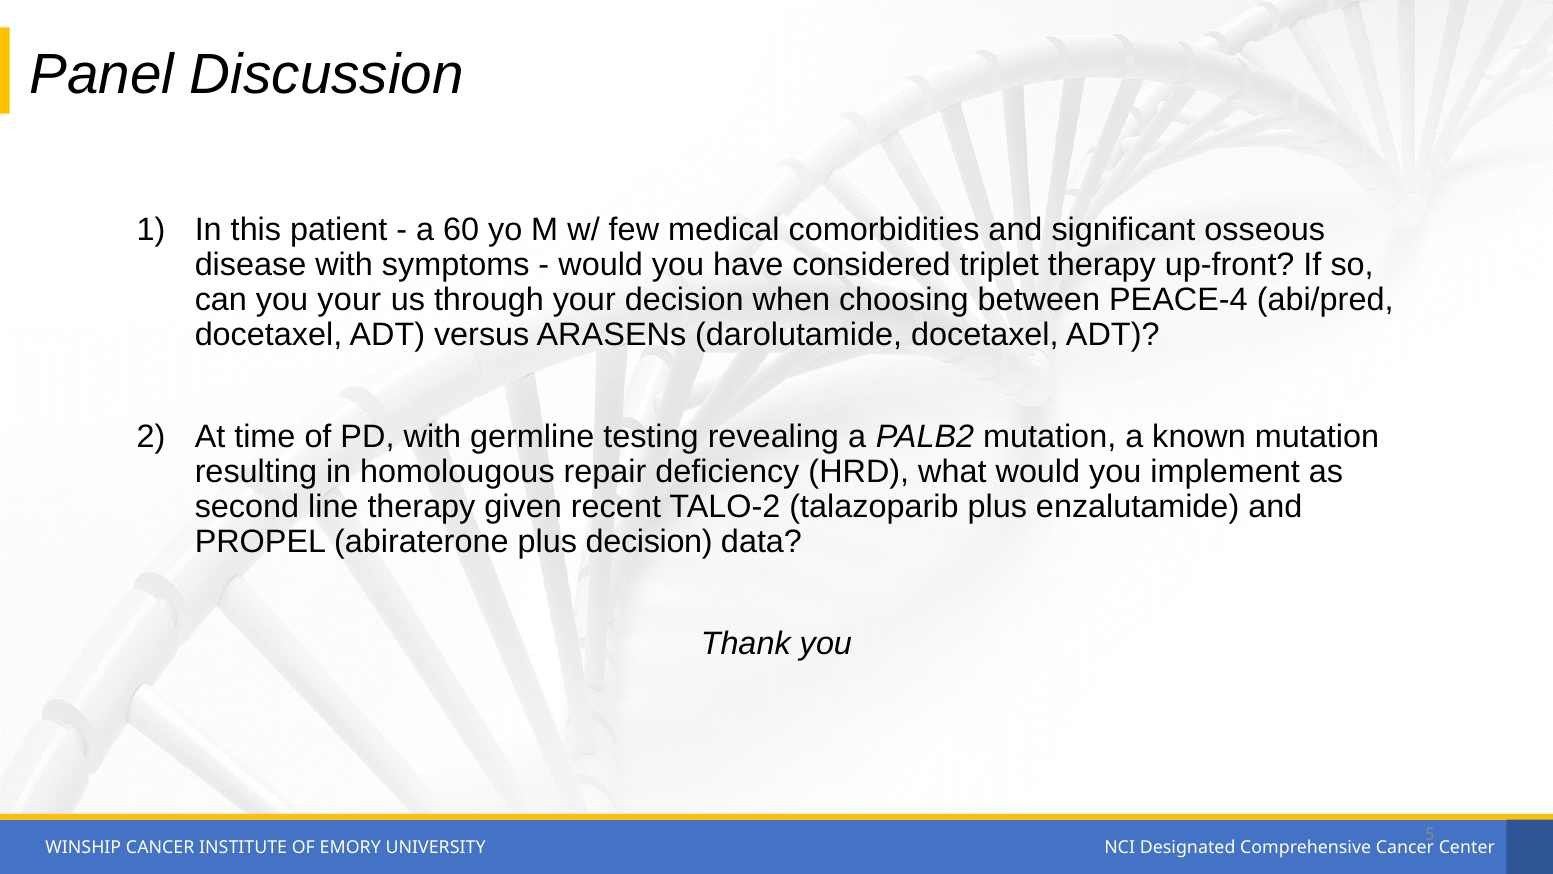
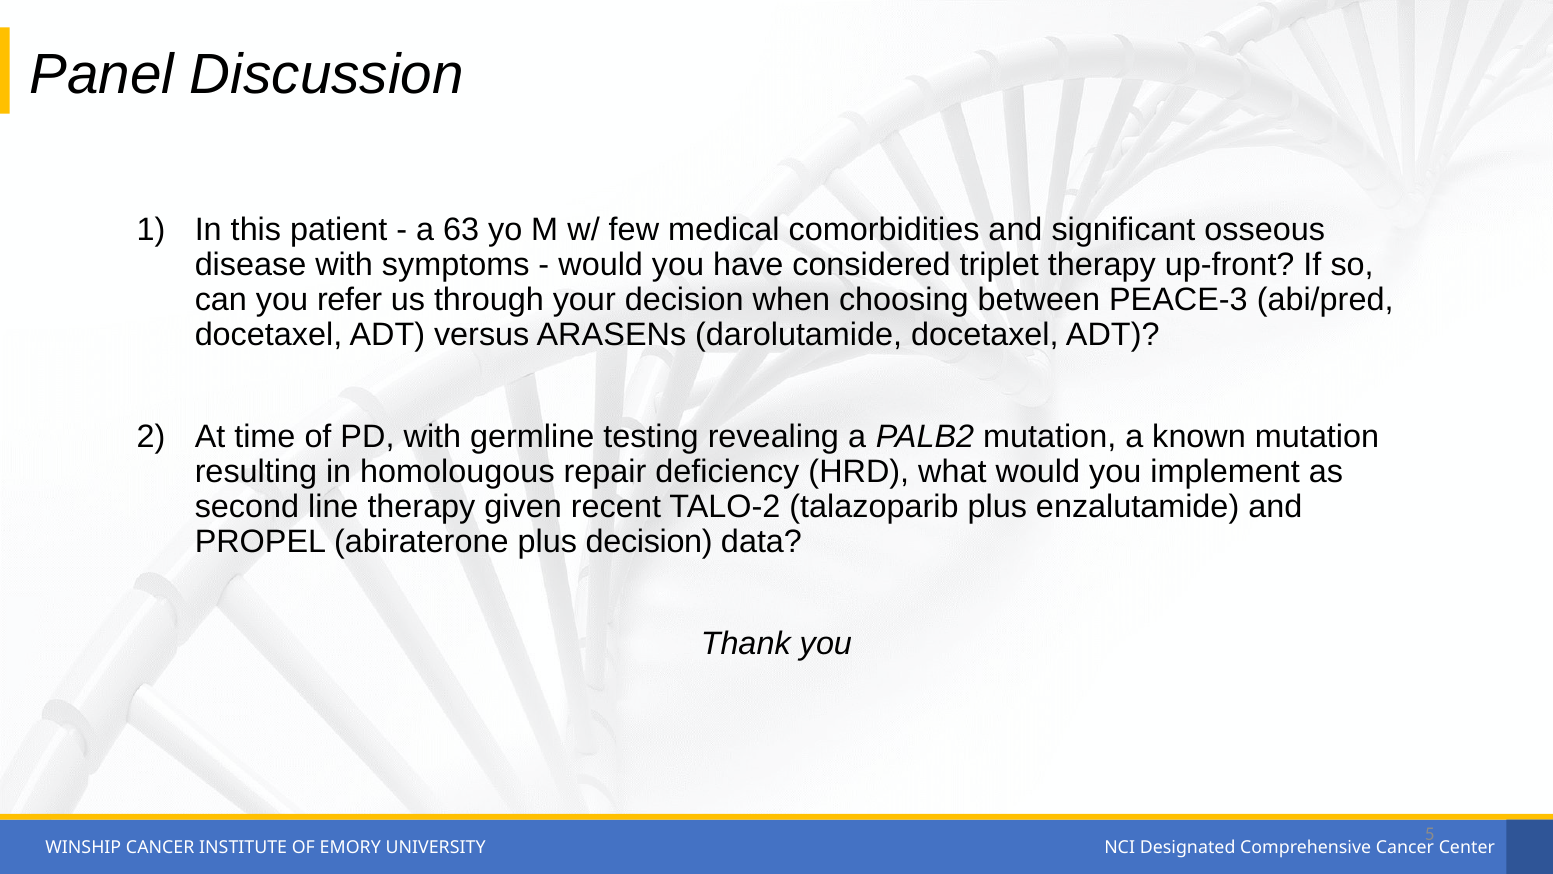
60: 60 -> 63
you your: your -> refer
PEACE-4: PEACE-4 -> PEACE-3
